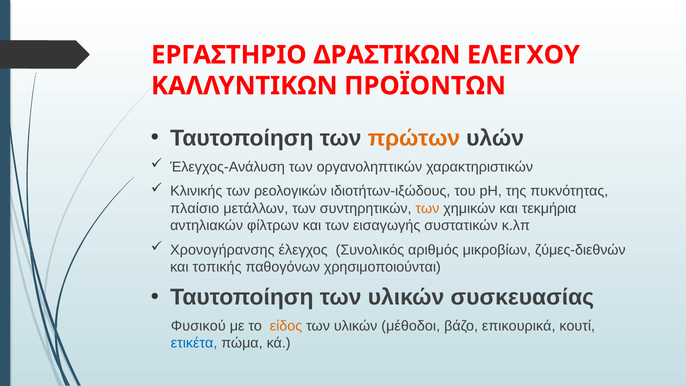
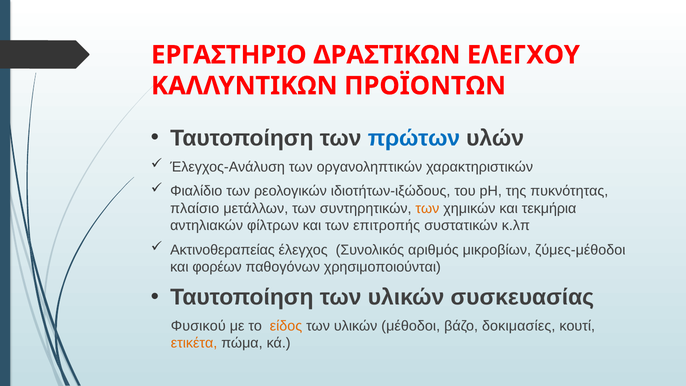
πρώτων colour: orange -> blue
Κλινικής: Κλινικής -> Φιαλίδιο
εισαγωγής: εισαγωγής -> επιτροπής
Χρονογήρανσης: Χρονογήρανσης -> Ακτινοθεραπείας
ζύμες-διεθνών: ζύμες-διεθνών -> ζύμες-μέθοδοι
τοπικής: τοπικής -> φορέων
επικουρικά: επικουρικά -> δοκιμασίες
ετικέτα colour: blue -> orange
